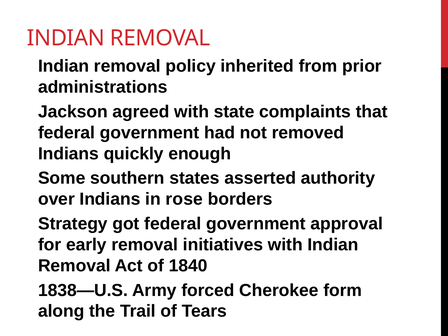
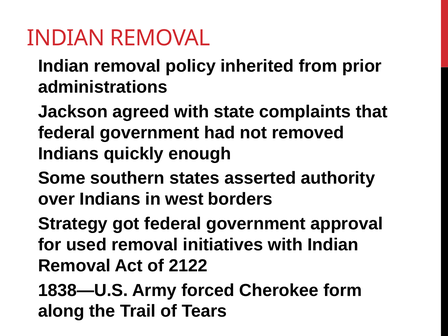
rose: rose -> west
early: early -> used
1840: 1840 -> 2122
